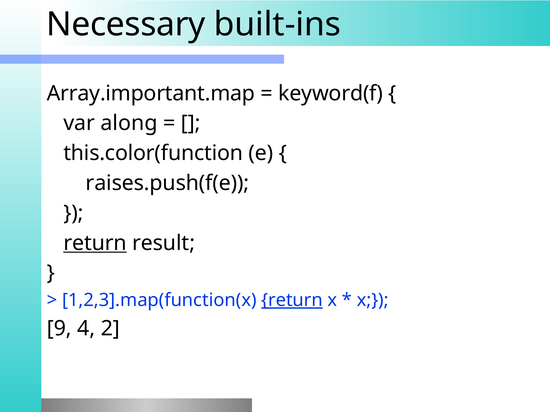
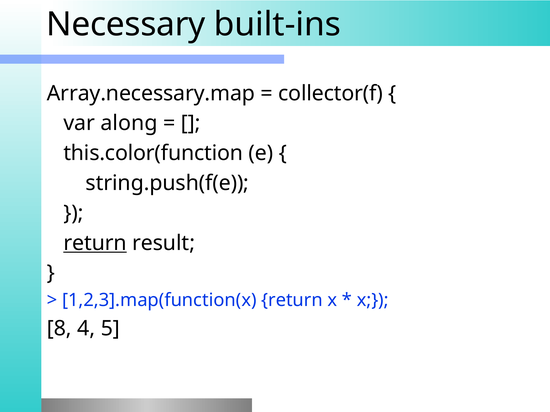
Array.important.map: Array.important.map -> Array.necessary.map
keyword(f: keyword(f -> collector(f
raises.push(f(e: raises.push(f(e -> string.push(f(e
return at (292, 301) underline: present -> none
9: 9 -> 8
2: 2 -> 5
